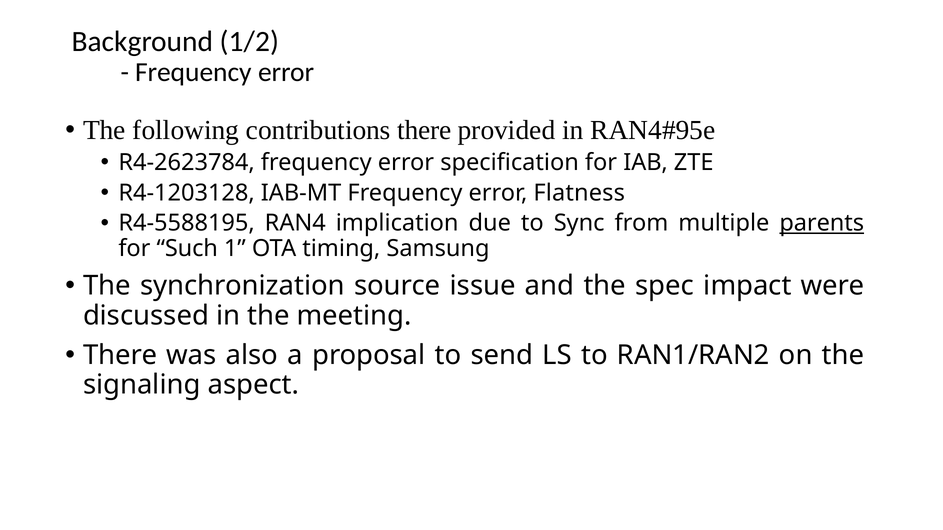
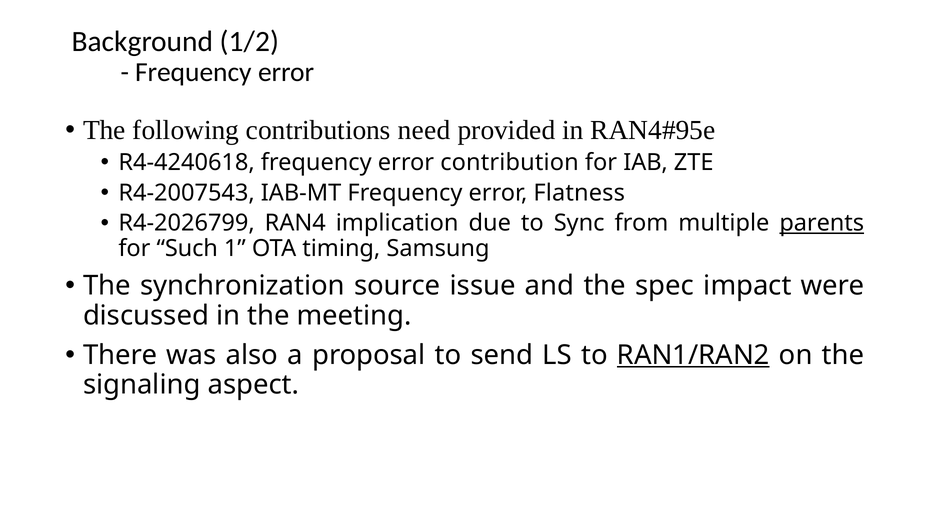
contributions there: there -> need
R4-2623784: R4-2623784 -> R4-4240618
specification: specification -> contribution
R4-1203128: R4-1203128 -> R4-2007543
R4-5588195: R4-5588195 -> R4-2026799
RAN1/RAN2 underline: none -> present
